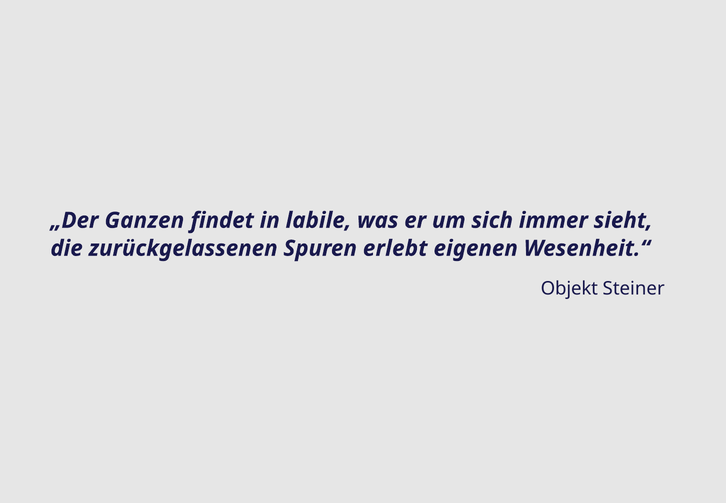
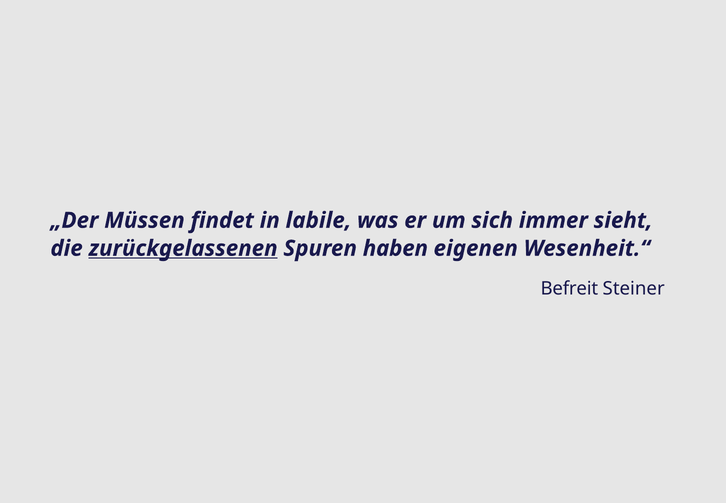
Ganzen: Ganzen -> Müssen
zurückgelassenen underline: none -> present
erlebt: erlebt -> haben
Objekt: Objekt -> Befreit
